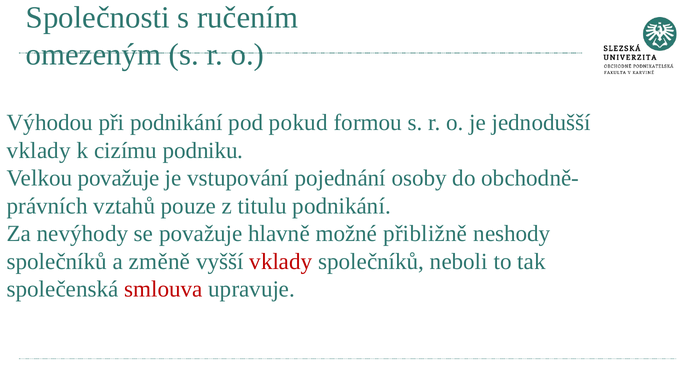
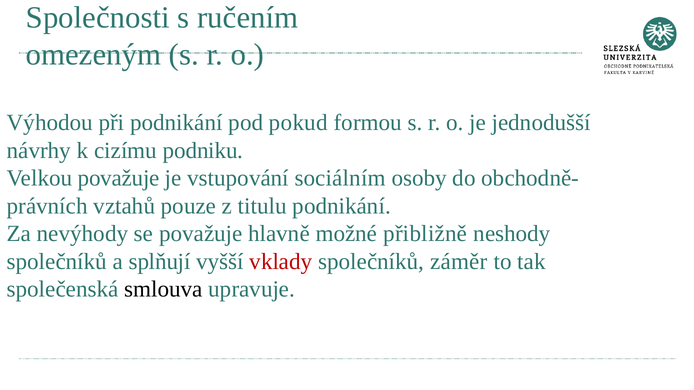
vklady at (39, 151): vklady -> návrhy
pojednání: pojednání -> sociálním
změně: změně -> splňují
neboli: neboli -> záměr
smlouva colour: red -> black
